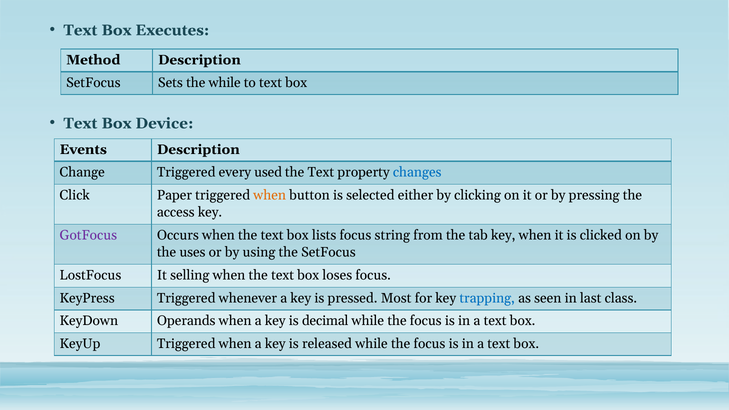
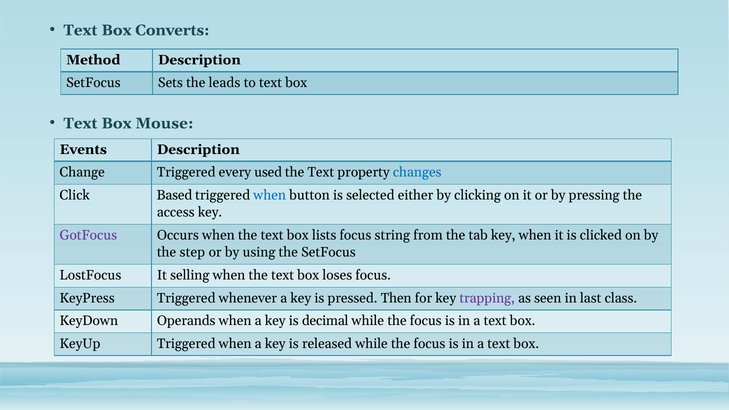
Executes: Executes -> Converts
the while: while -> leads
Device: Device -> Mouse
Paper: Paper -> Based
when at (270, 195) colour: orange -> blue
uses: uses -> step
Most: Most -> Then
trapping colour: blue -> purple
